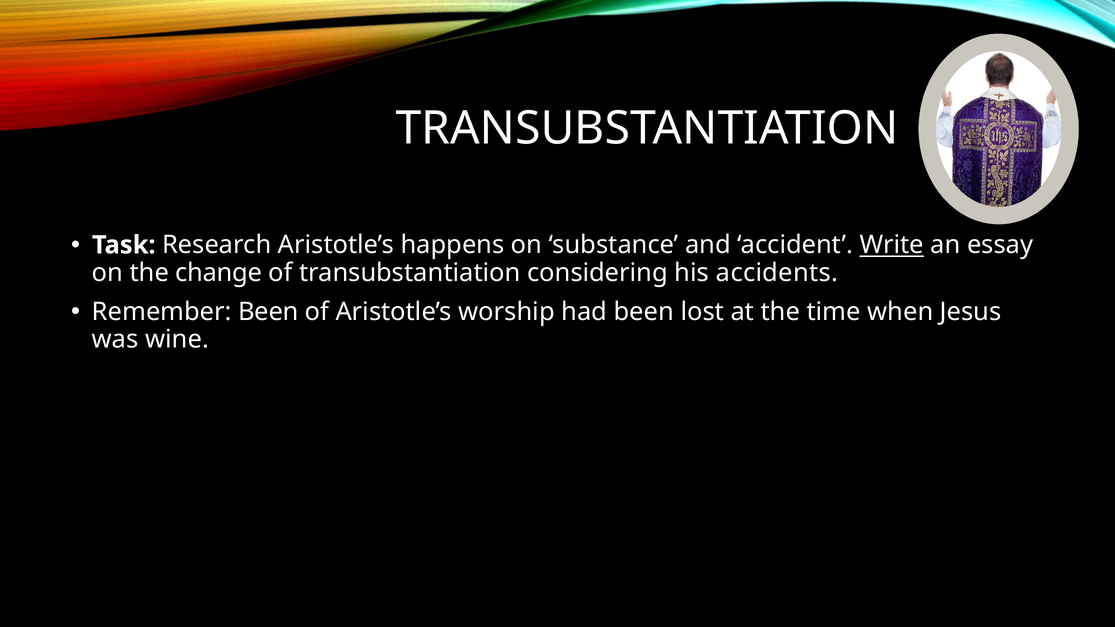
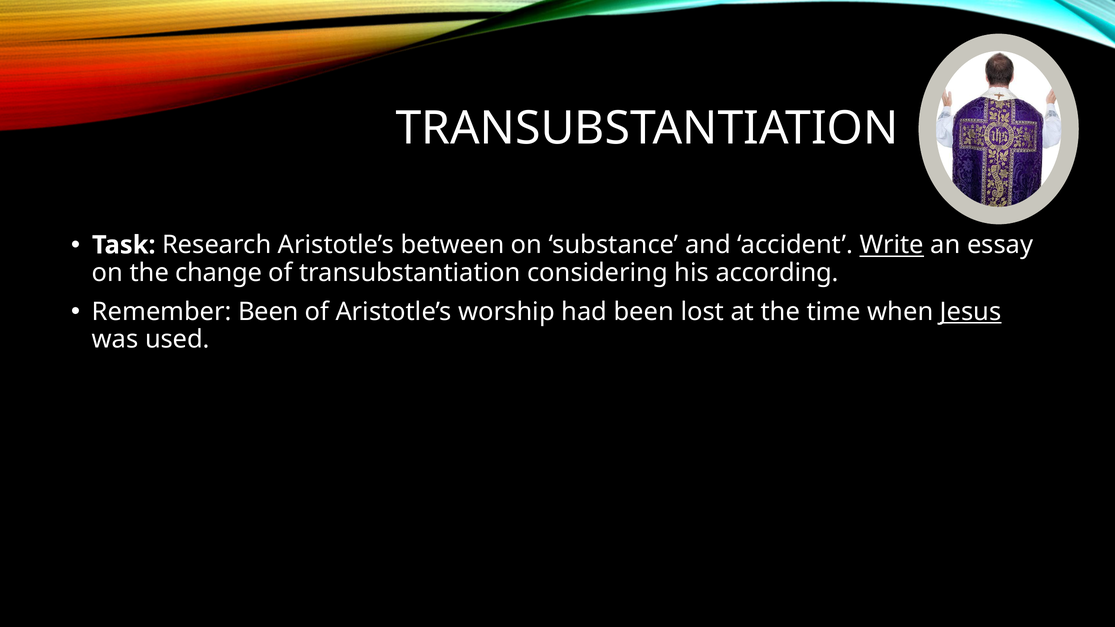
happens: happens -> between
accidents: accidents -> according
Jesus underline: none -> present
wine: wine -> used
